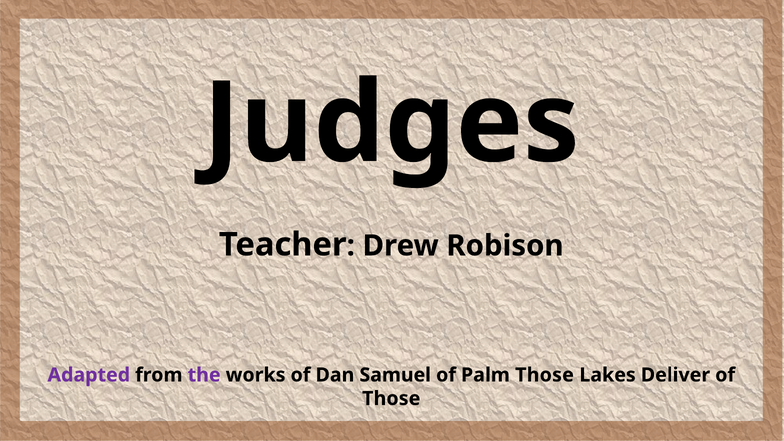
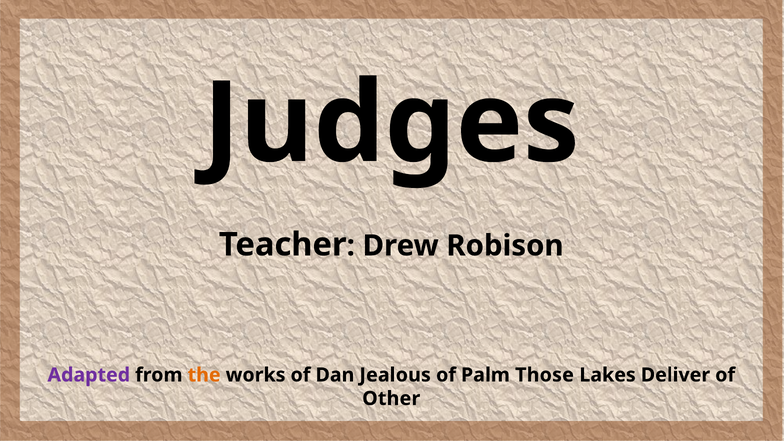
the colour: purple -> orange
Samuel: Samuel -> Jealous
Those at (391, 399): Those -> Other
